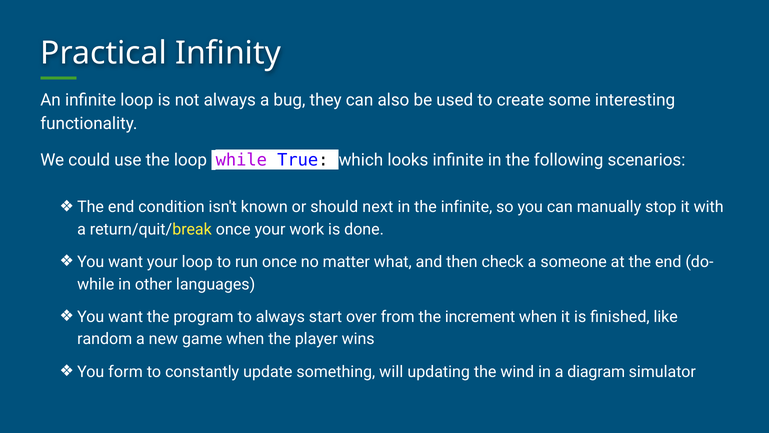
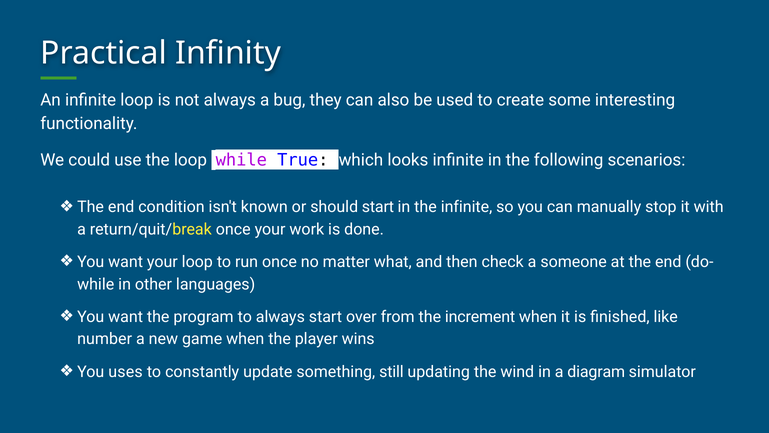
should next: next -> start
random: random -> number
form: form -> uses
will: will -> still
